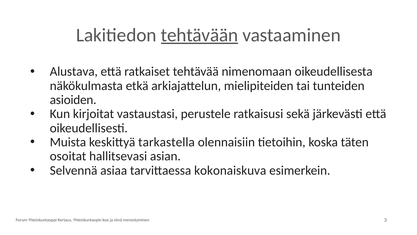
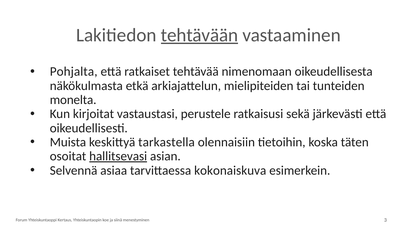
Alustava: Alustava -> Pohjalta
asioiden: asioiden -> monelta
hallitsevasi underline: none -> present
